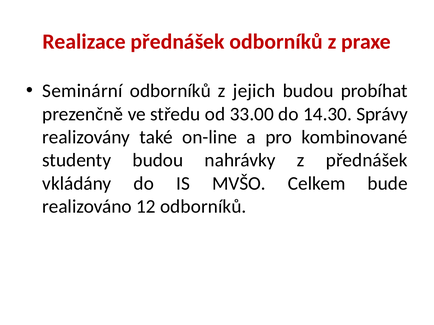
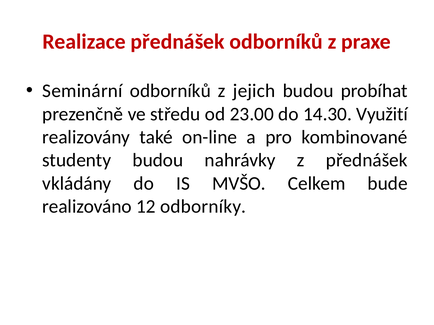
33.00: 33.00 -> 23.00
Správy: Správy -> Využití
12 odborníků: odborníků -> odborníky
